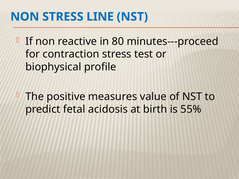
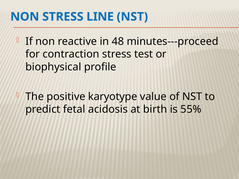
80: 80 -> 48
measures: measures -> karyotype
